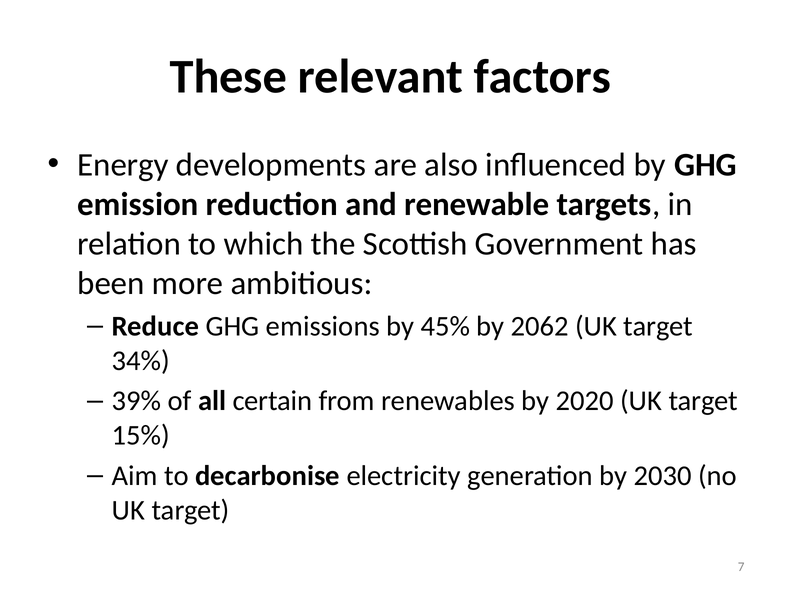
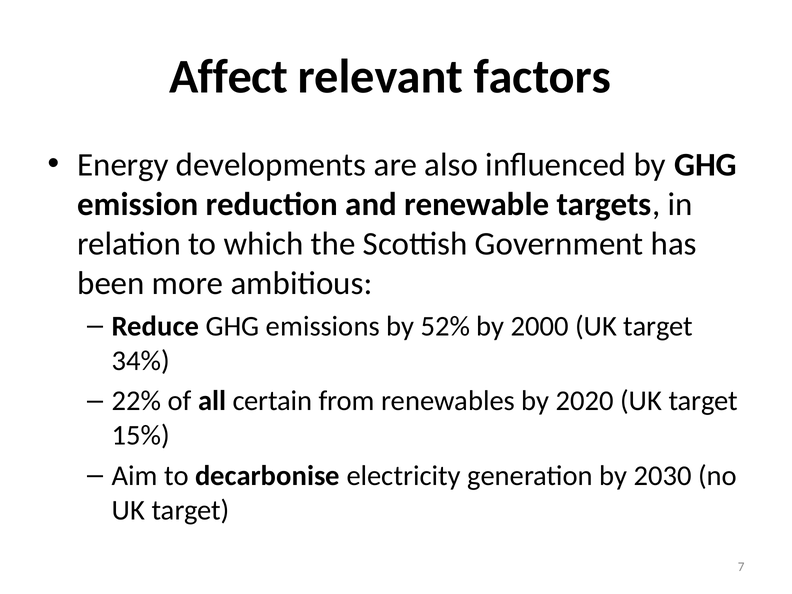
These: These -> Affect
45%: 45% -> 52%
2062: 2062 -> 2000
39%: 39% -> 22%
